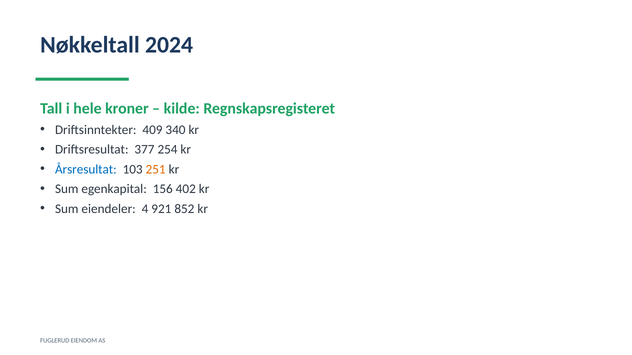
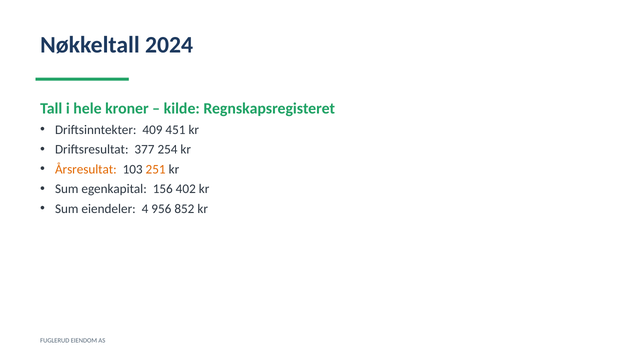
340: 340 -> 451
Årsresultat colour: blue -> orange
921: 921 -> 956
